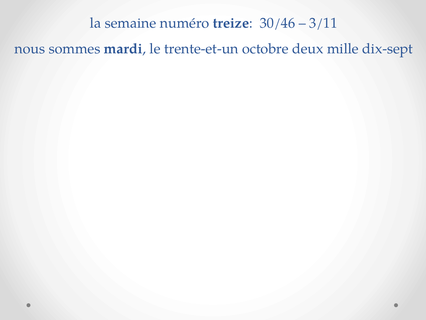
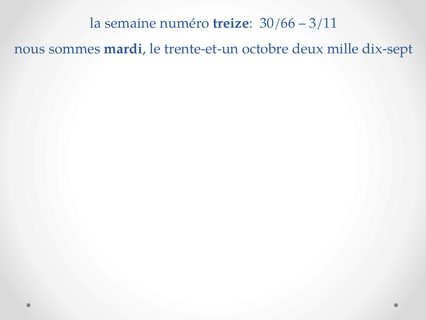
30/46: 30/46 -> 30/66
